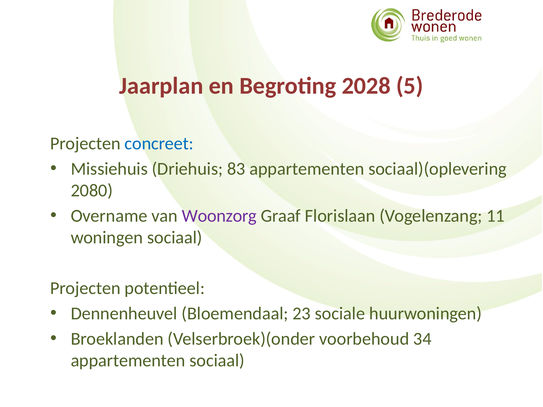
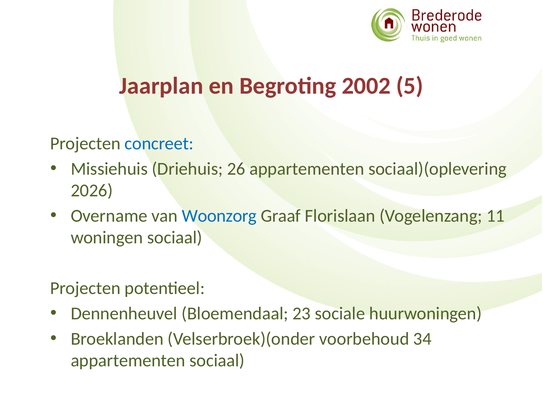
2028: 2028 -> 2002
83: 83 -> 26
2080: 2080 -> 2026
Woonzorg colour: purple -> blue
